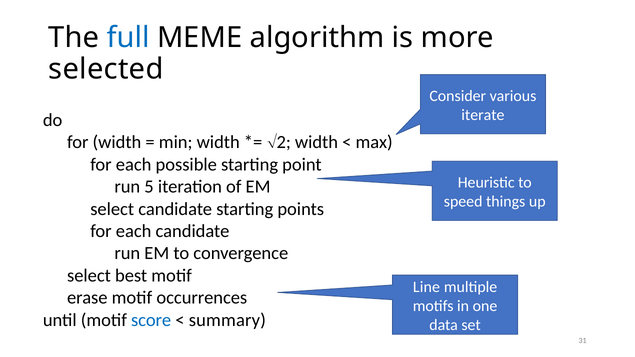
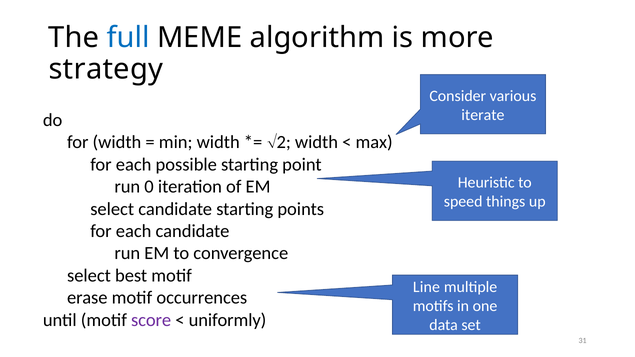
selected: selected -> strategy
5: 5 -> 0
score colour: blue -> purple
summary: summary -> uniformly
